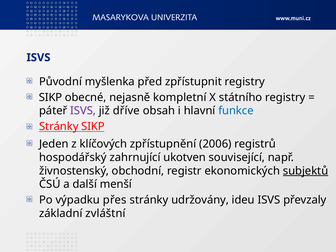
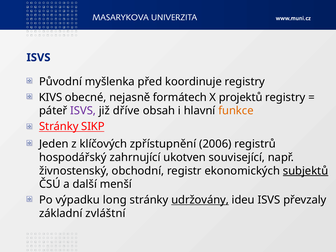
zpřístupnit: zpřístupnit -> koordinuje
SIKP at (51, 97): SIKP -> KIVS
kompletní: kompletní -> formátech
státního: státního -> projektů
funkce colour: blue -> orange
přes: přes -> long
udržovány underline: none -> present
